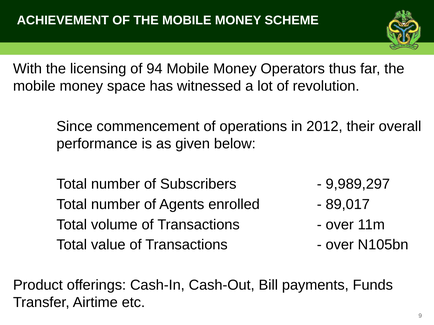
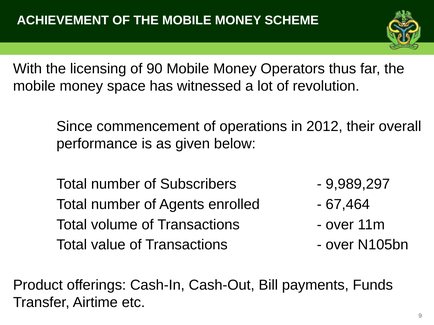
94: 94 -> 90
89,017: 89,017 -> 67,464
